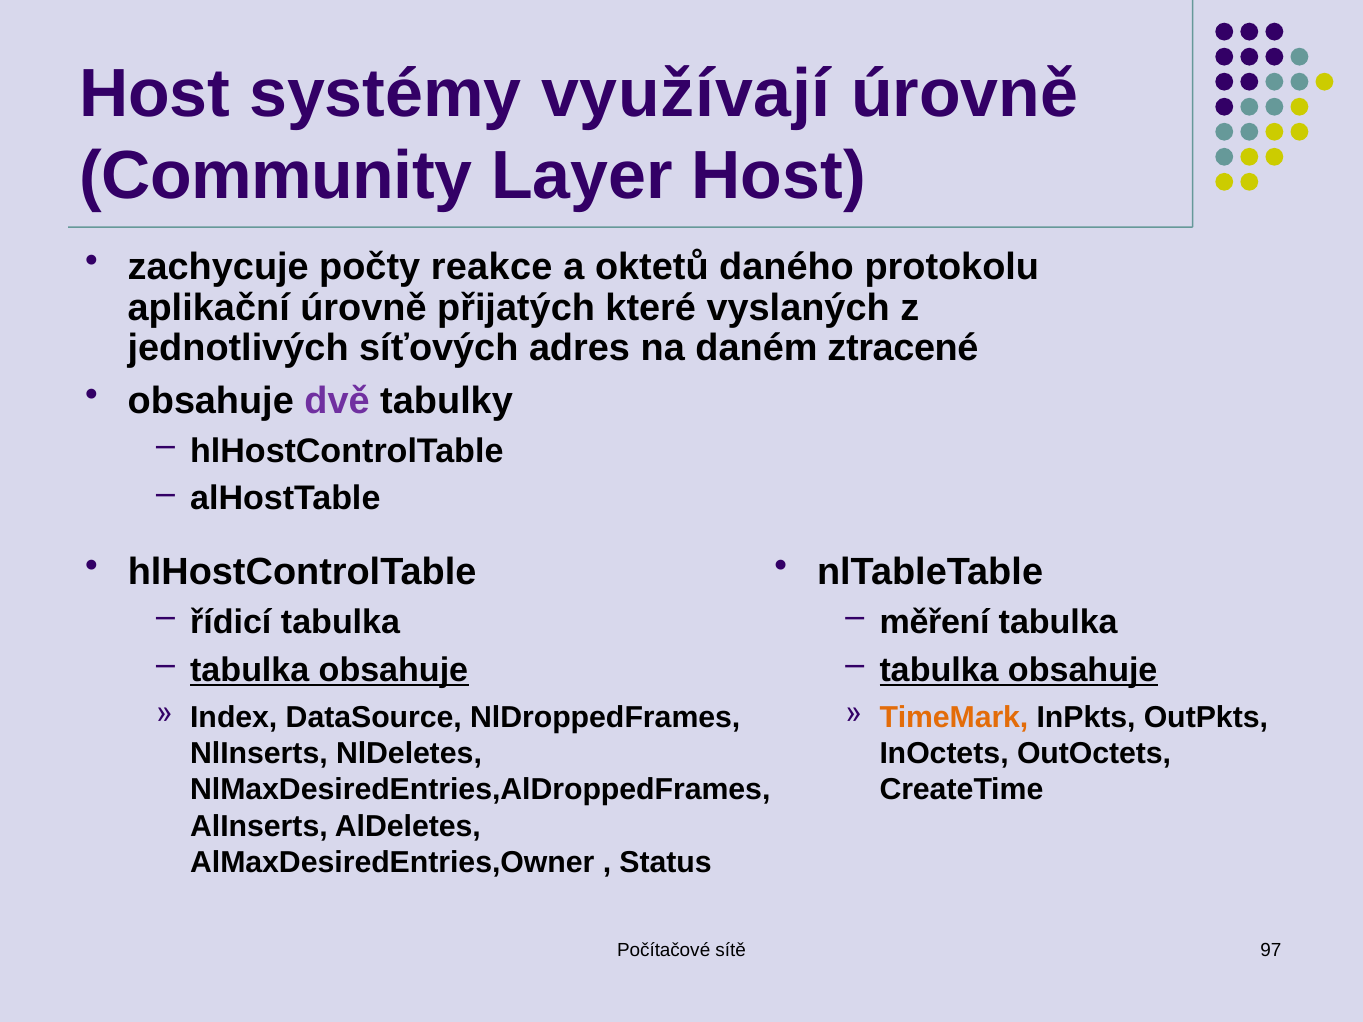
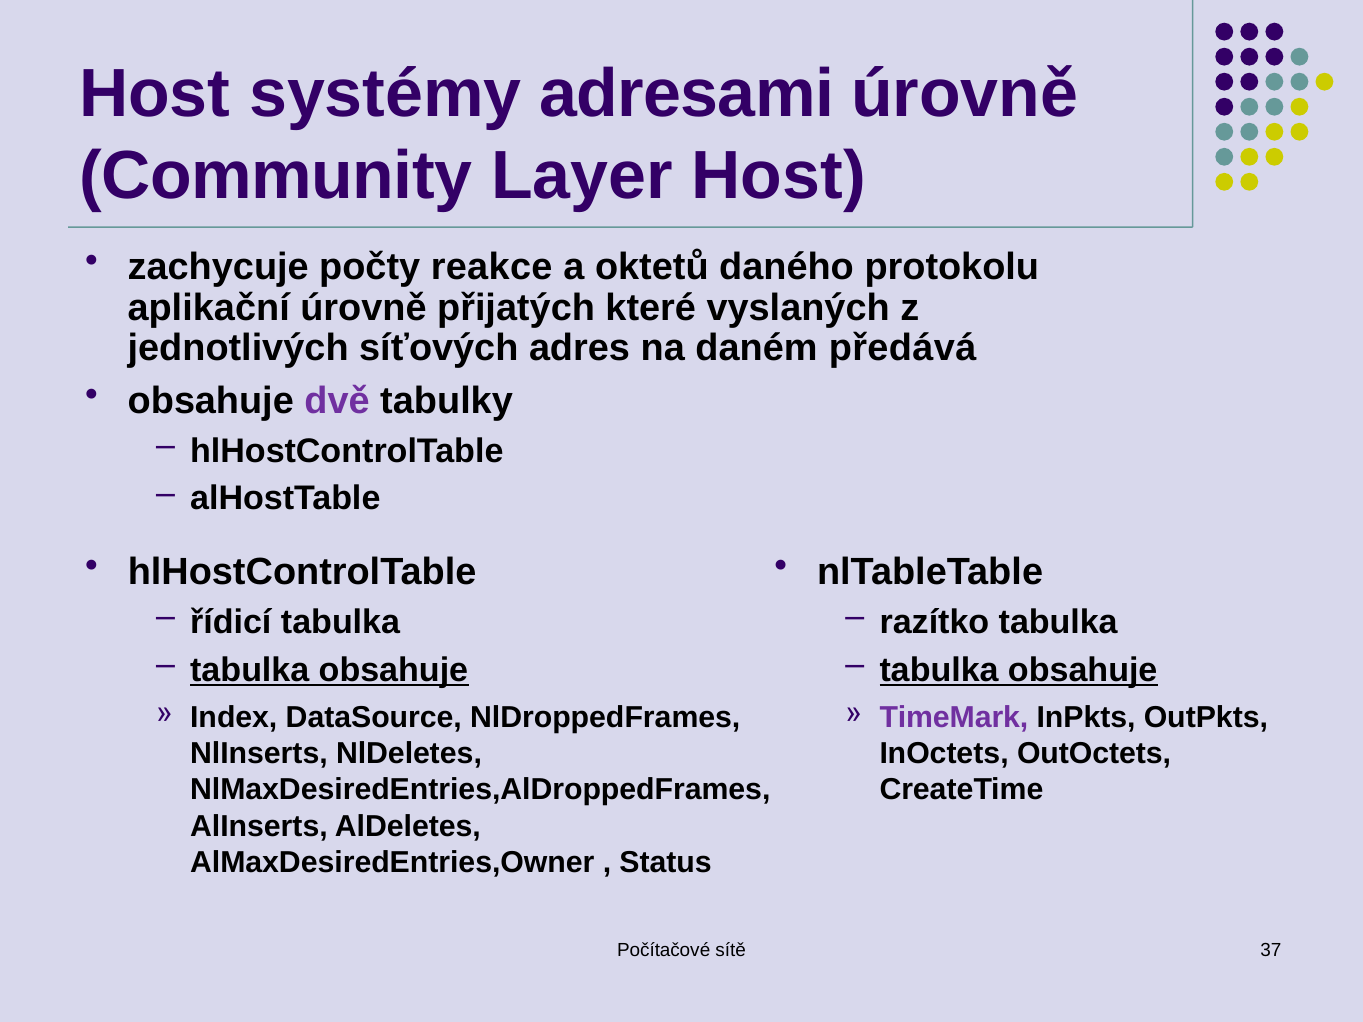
využívají: využívají -> adresami
ztracené: ztracené -> předává
měření: měření -> razítko
TimeMark colour: orange -> purple
97: 97 -> 37
